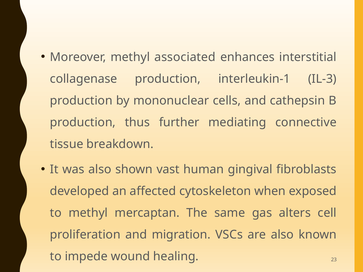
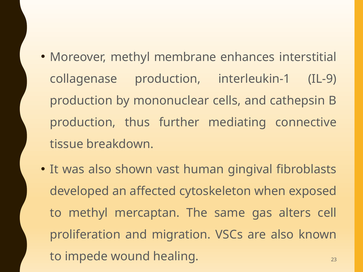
associated: associated -> membrane
IL-3: IL-3 -> IL-9
